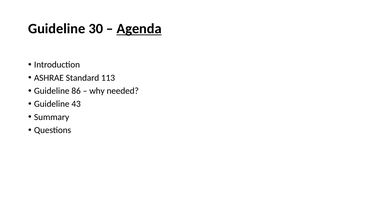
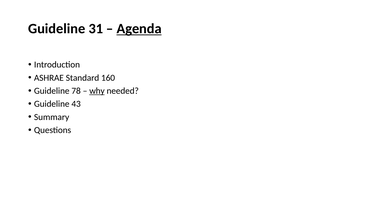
30: 30 -> 31
113: 113 -> 160
86: 86 -> 78
why underline: none -> present
